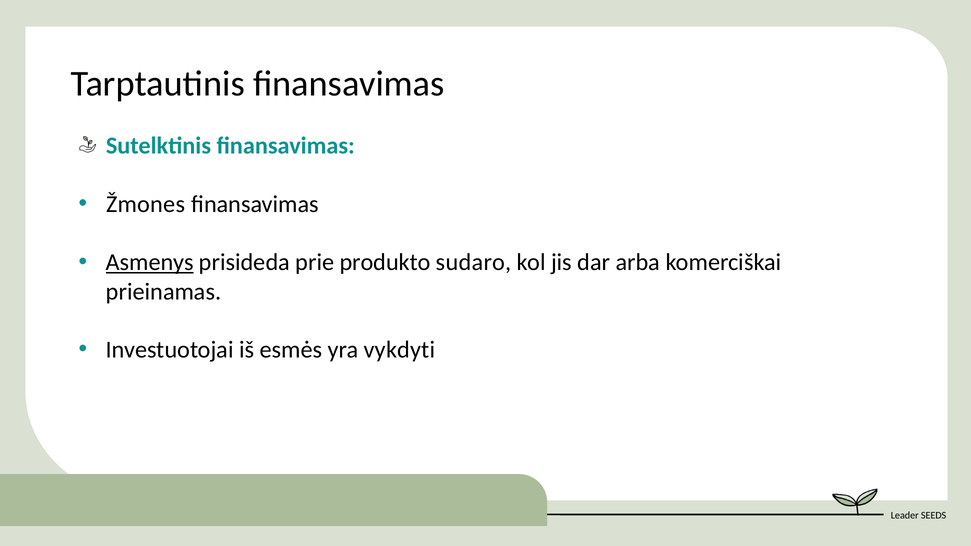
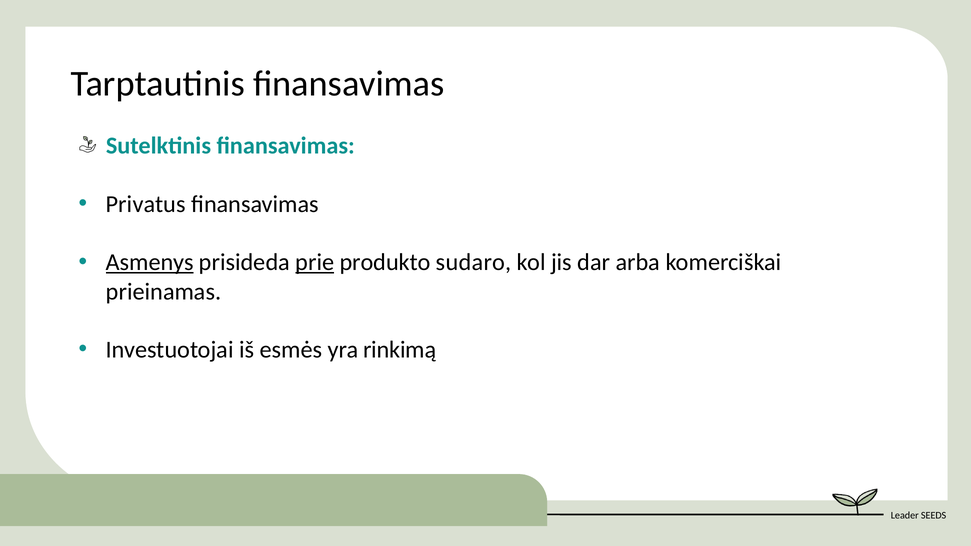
Žmones: Žmones -> Privatus
prie underline: none -> present
vykdyti: vykdyti -> rinkimą
